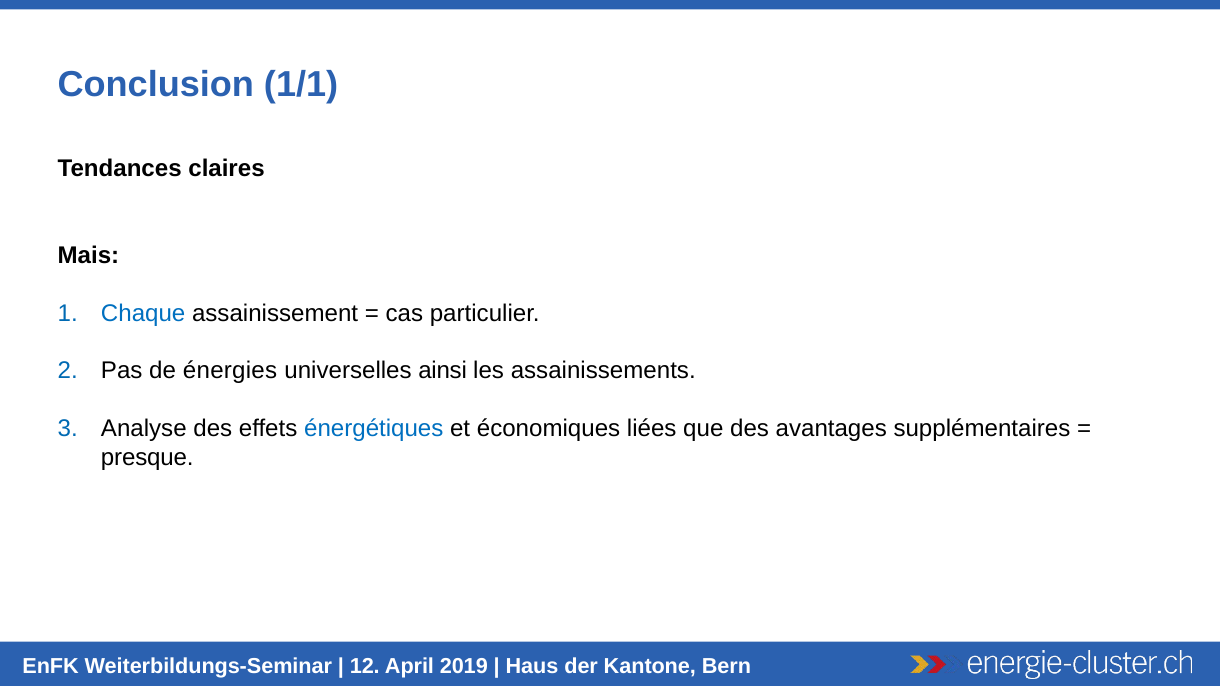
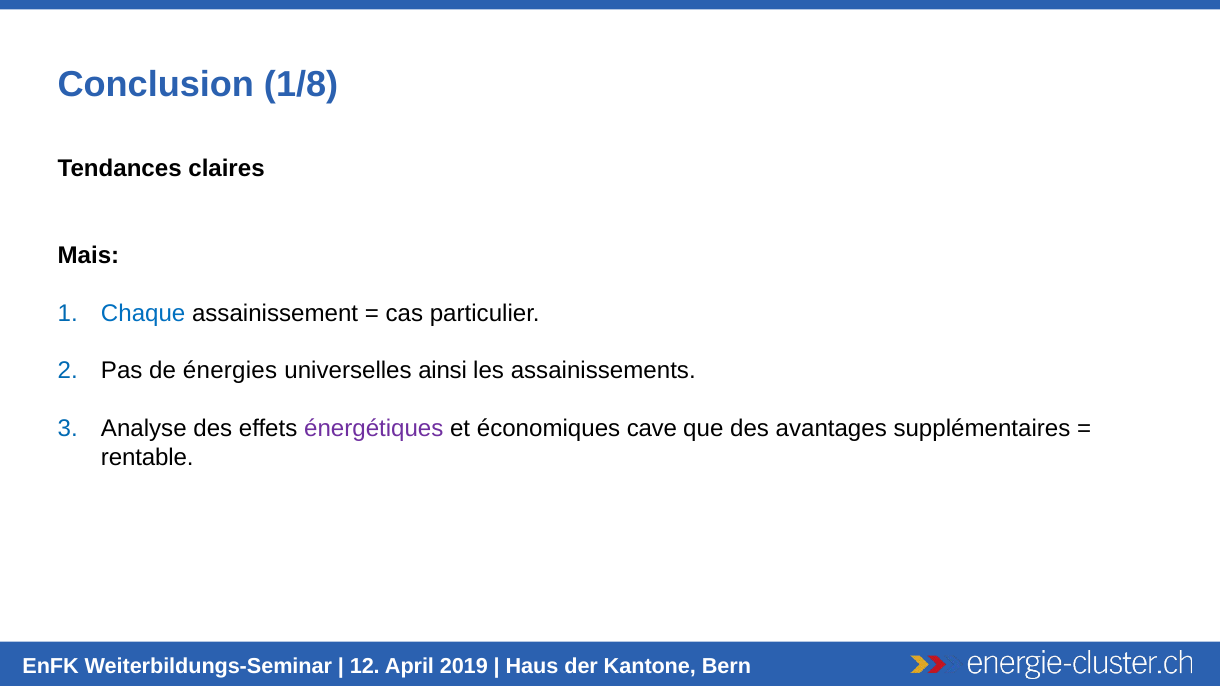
1/1: 1/1 -> 1/8
énergétiques colour: blue -> purple
liées: liées -> cave
presque: presque -> rentable
